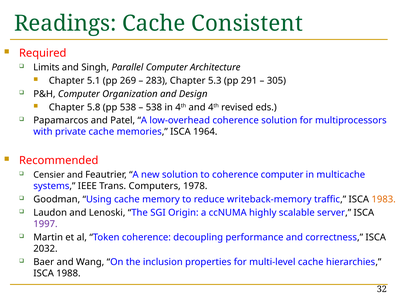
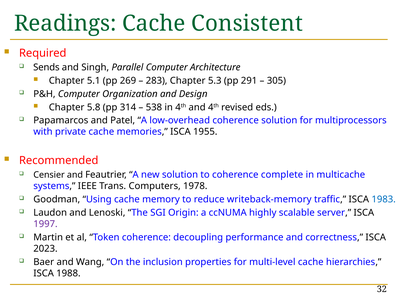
Limits: Limits -> Sends
pp 538: 538 -> 314
1964: 1964 -> 1955
coherence computer: computer -> complete
1983 colour: orange -> blue
2032: 2032 -> 2023
